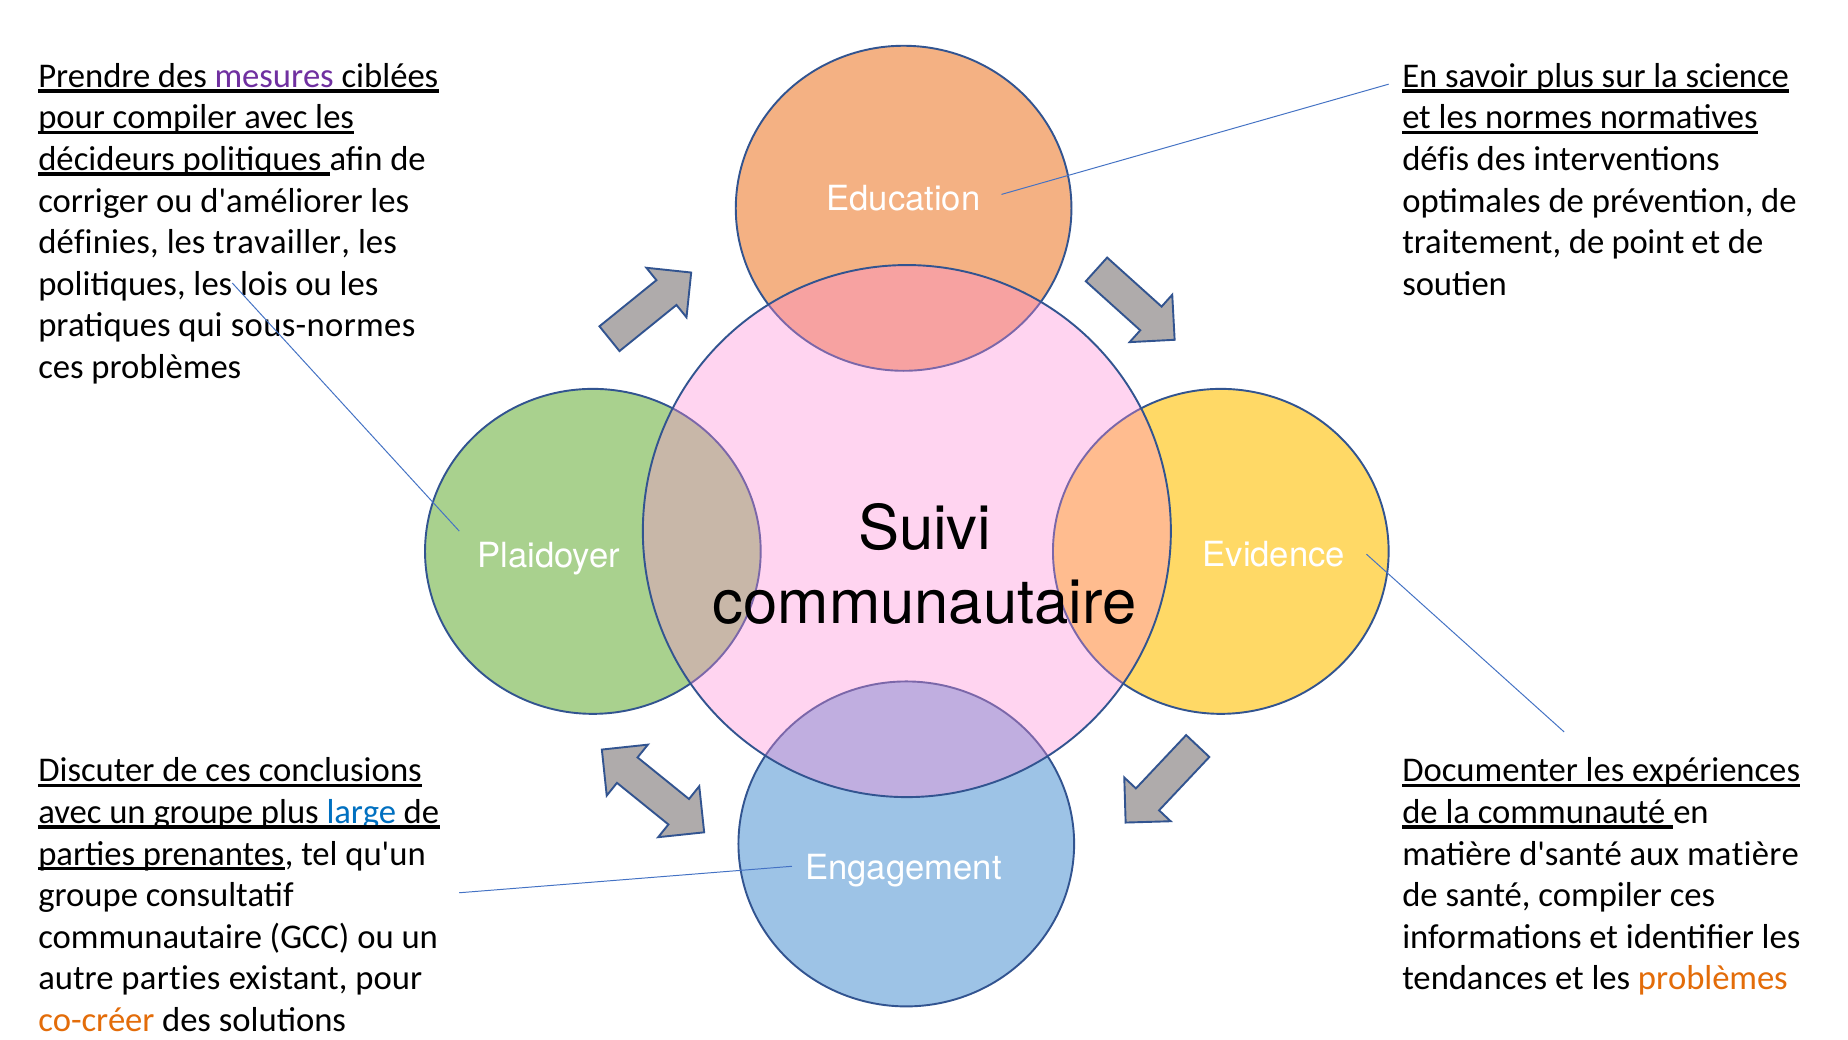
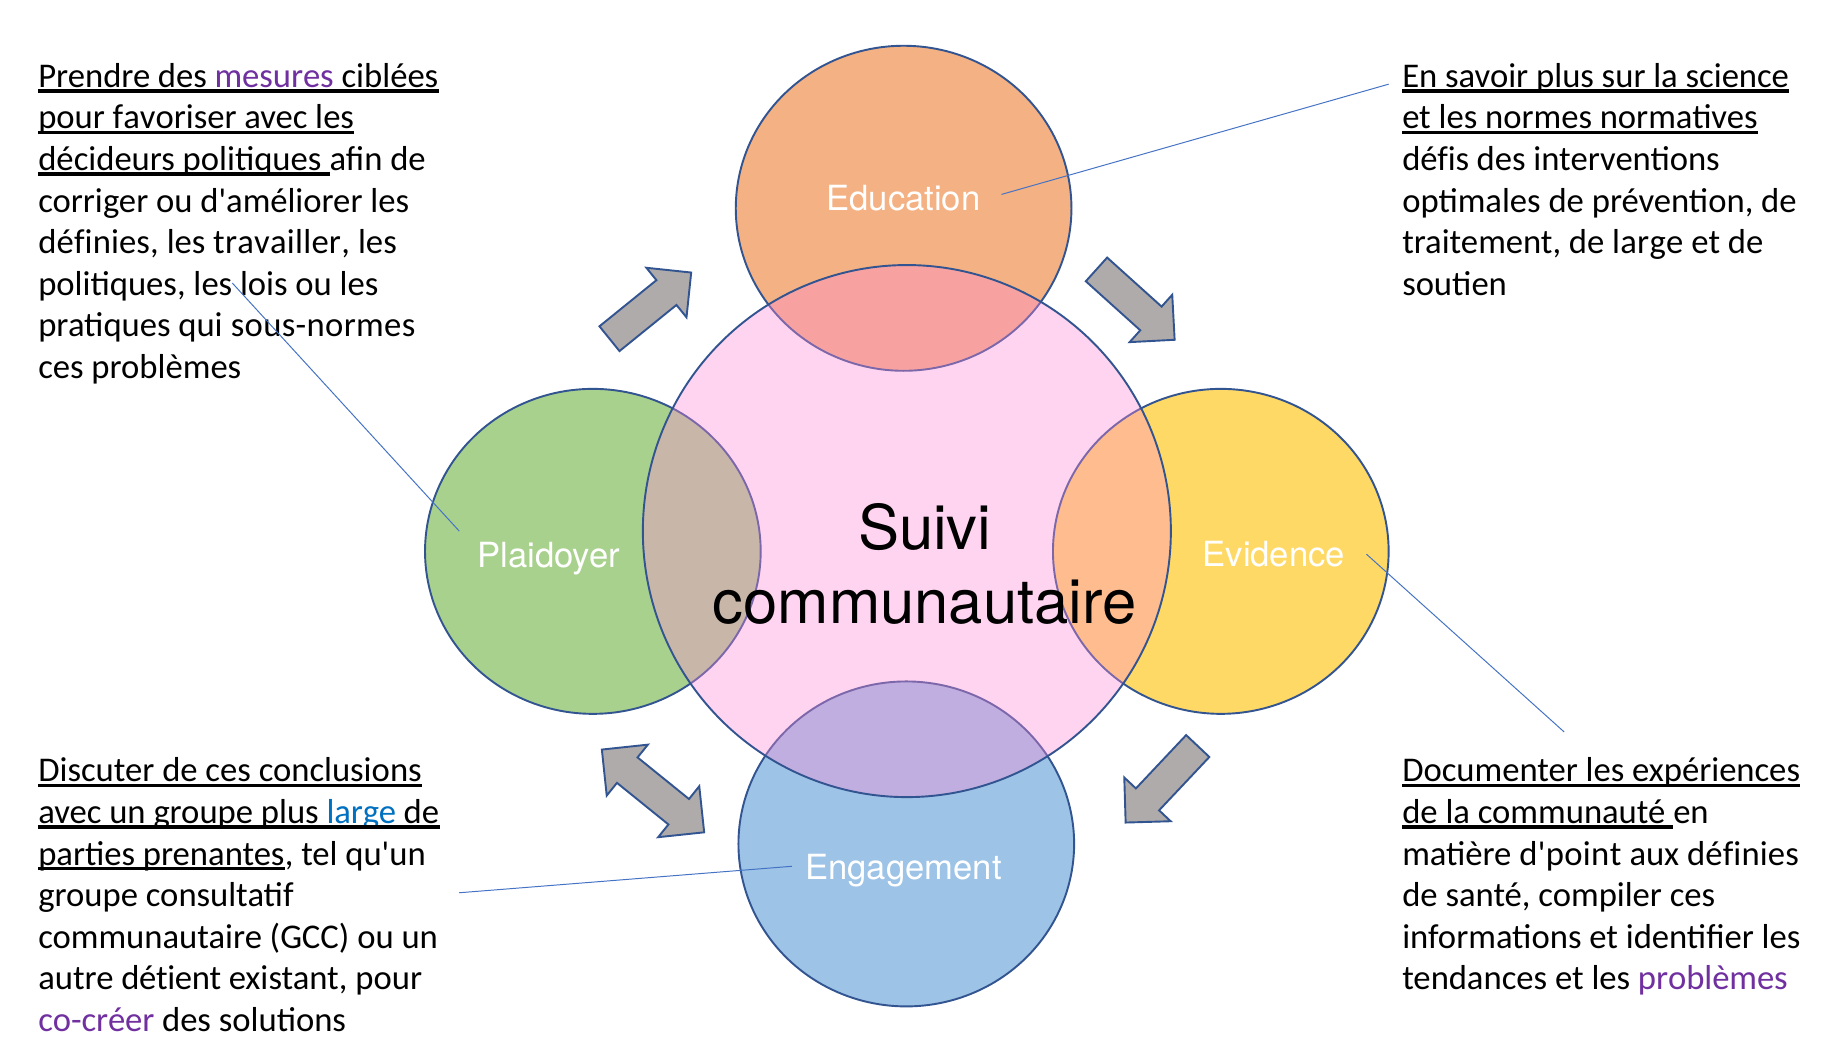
pour compiler: compiler -> favoriser
de point: point -> large
d'santé: d'santé -> d'point
aux matière: matière -> définies
autre parties: parties -> détient
problèmes at (1713, 978) colour: orange -> purple
co-créer colour: orange -> purple
